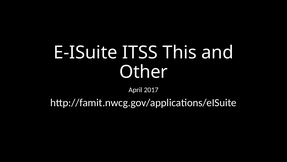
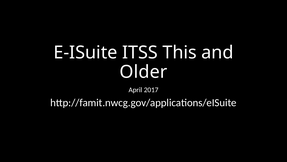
Other: Other -> Older
